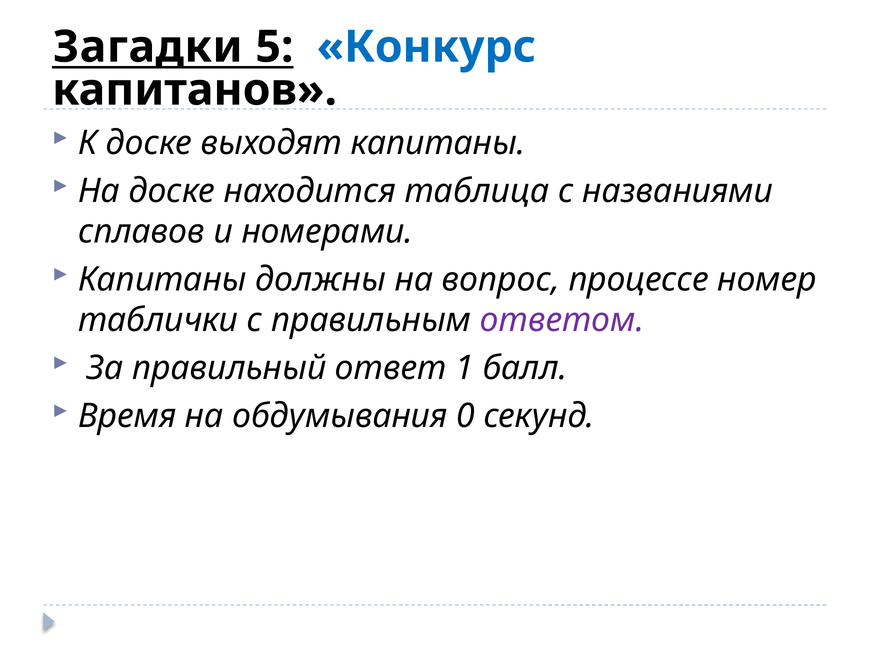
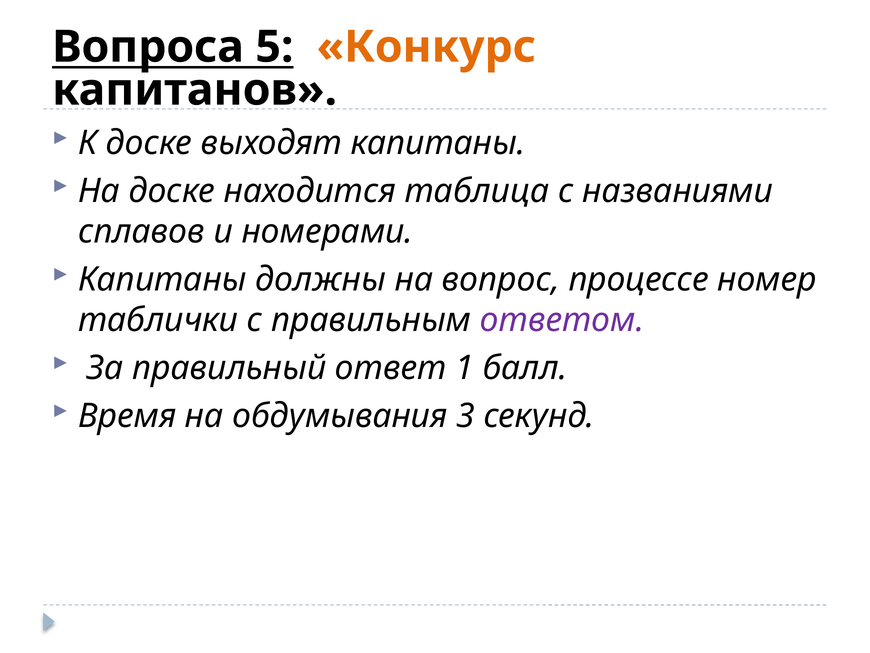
Загадки: Загадки -> Вопроса
Конкурс colour: blue -> orange
0: 0 -> 3
